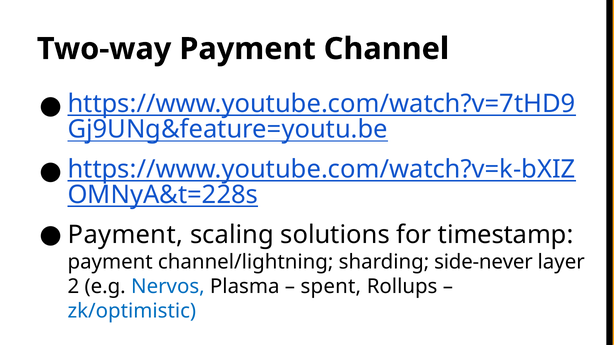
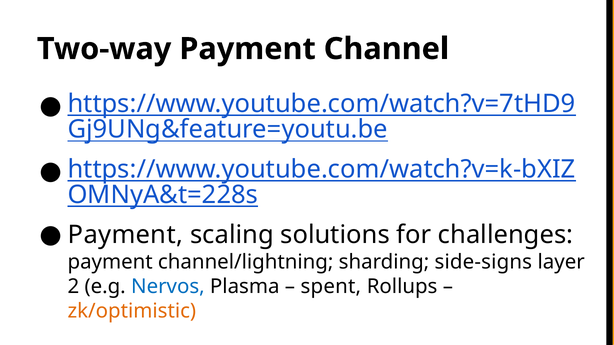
timestamp: timestamp -> challenges
side-never: side-never -> side-signs
zk/optimistic colour: blue -> orange
